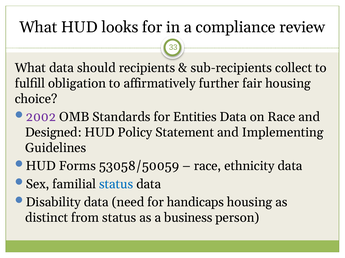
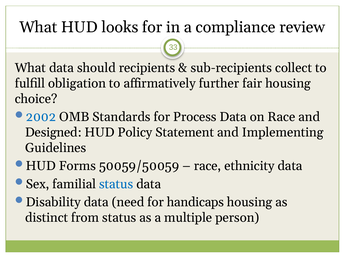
2002 colour: purple -> blue
Entities: Entities -> Process
53058/50059: 53058/50059 -> 50059/50059
business: business -> multiple
